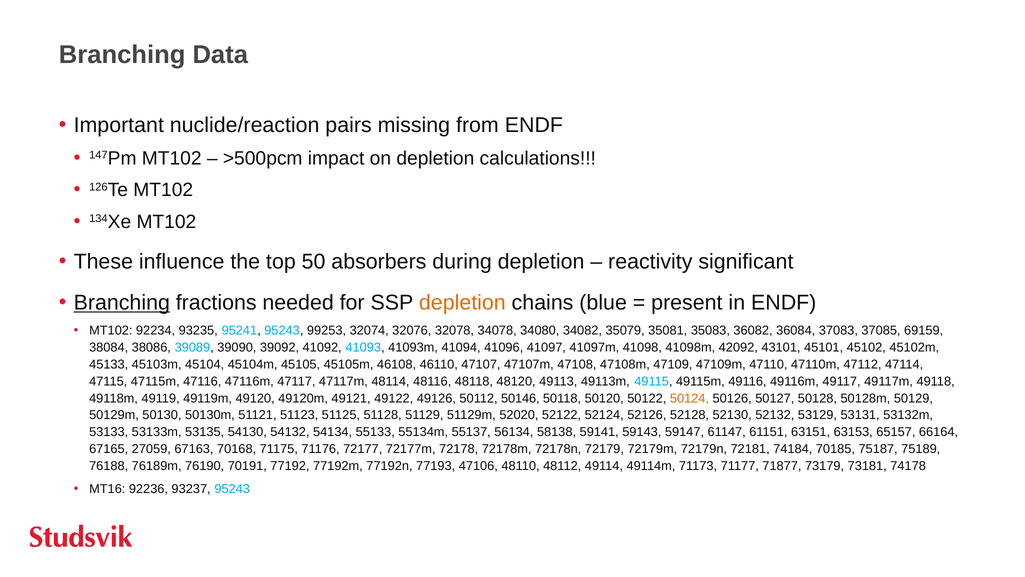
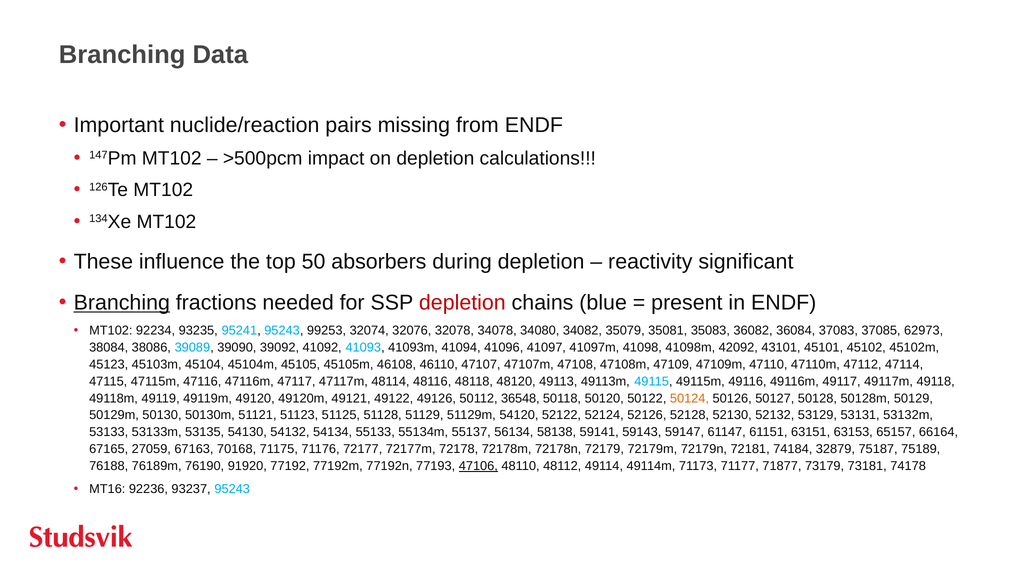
depletion at (462, 303) colour: orange -> red
69159: 69159 -> 62973
45133: 45133 -> 45123
50146: 50146 -> 36548
52020: 52020 -> 54120
70185: 70185 -> 32879
70191: 70191 -> 91920
47106 underline: none -> present
